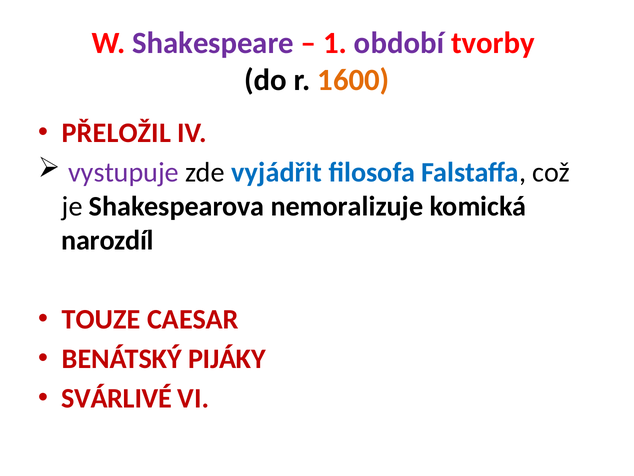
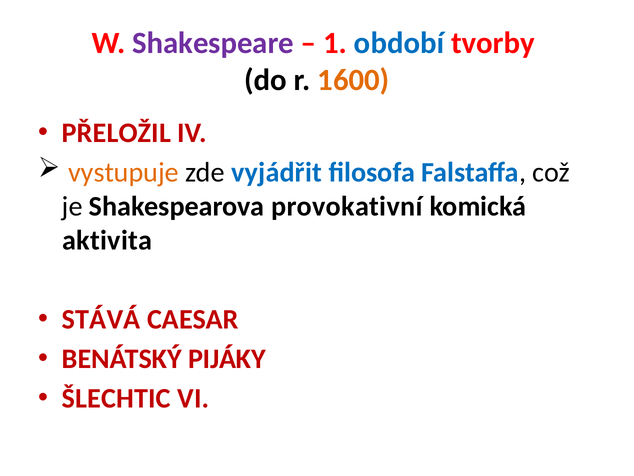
období colour: purple -> blue
vystupuje colour: purple -> orange
nemoralizuje: nemoralizuje -> provokativní
narozdíl: narozdíl -> aktivita
TOUZE: TOUZE -> STÁVÁ
SVÁRLIVÉ: SVÁRLIVÉ -> ŠLECHTIC
